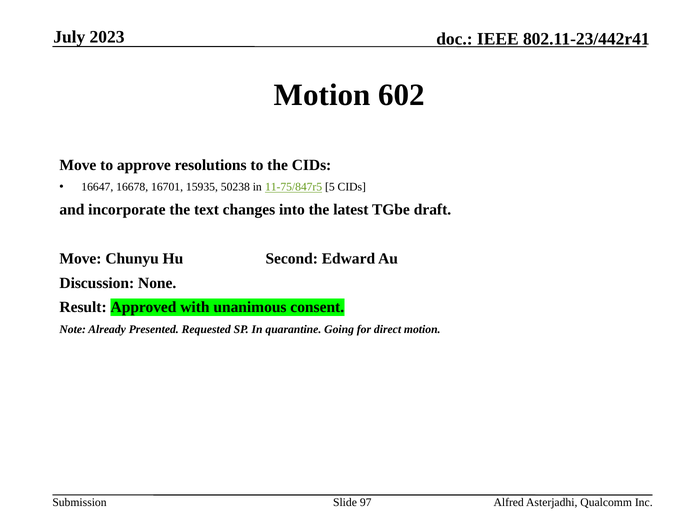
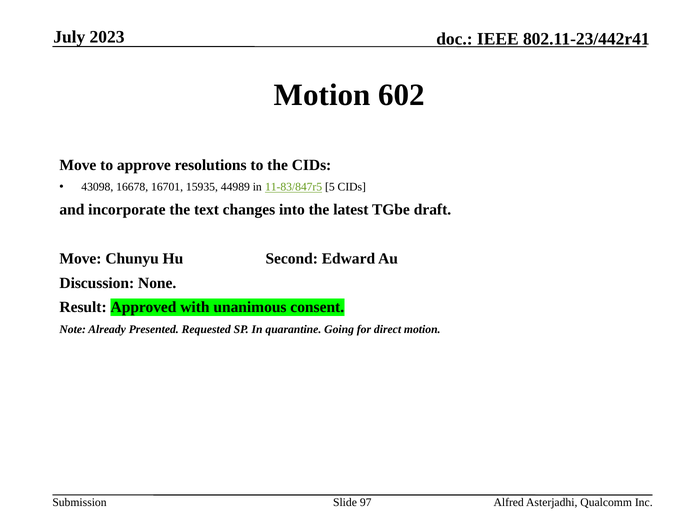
16647: 16647 -> 43098
50238: 50238 -> 44989
11-75/847r5: 11-75/847r5 -> 11-83/847r5
